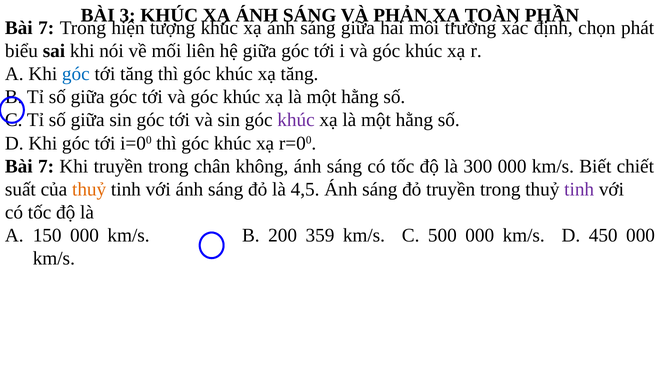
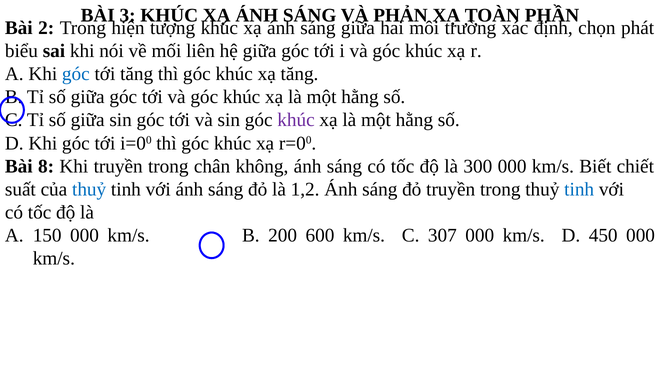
7 at (46, 28): 7 -> 2
7 at (46, 166): 7 -> 8
thuỷ at (89, 189) colour: orange -> blue
4,5: 4,5 -> 1,2
tinh at (579, 189) colour: purple -> blue
359: 359 -> 600
500: 500 -> 307
